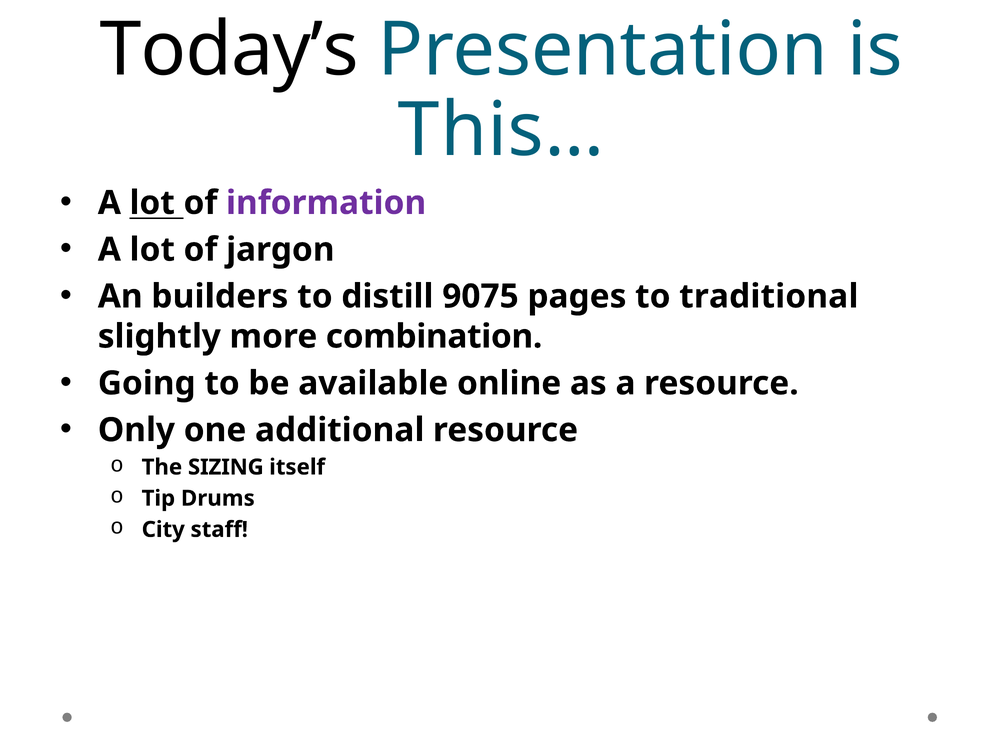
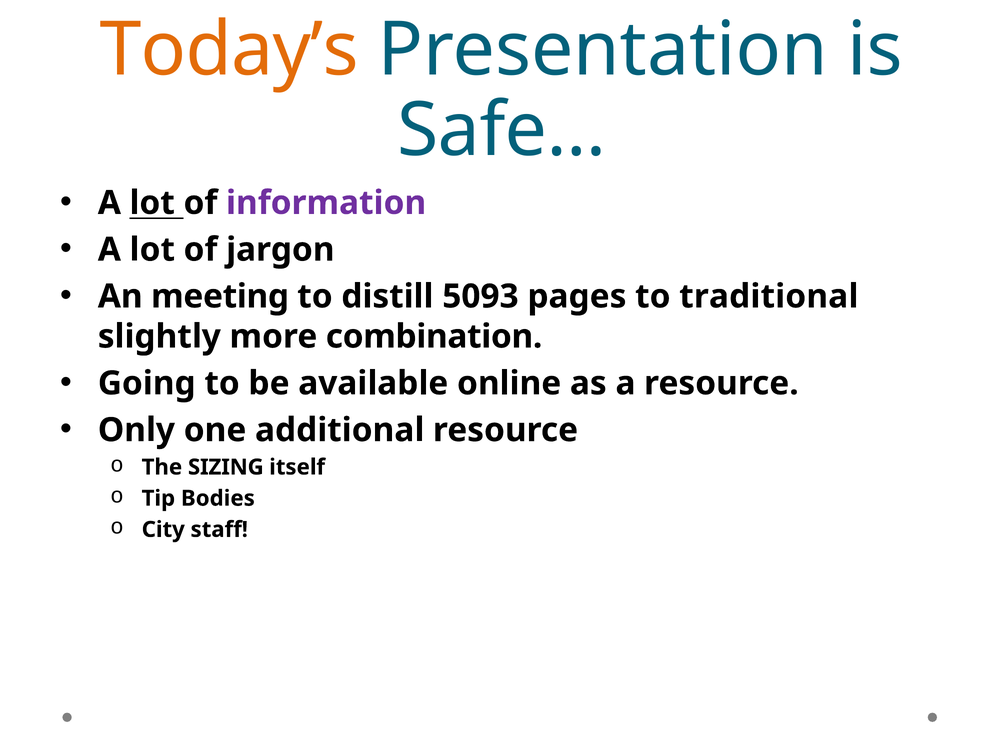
Today’s colour: black -> orange
This…: This… -> Safe…
builders: builders -> meeting
9075: 9075 -> 5093
Drums: Drums -> Bodies
